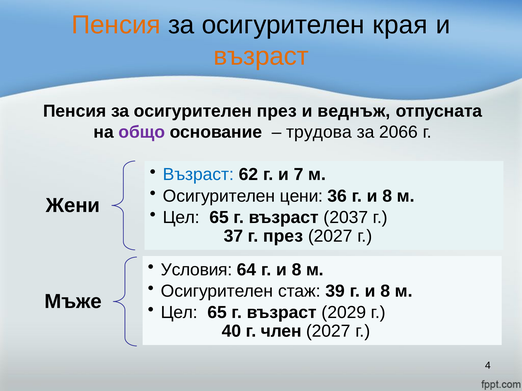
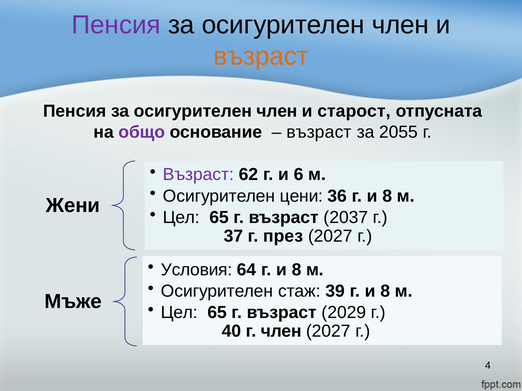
Пенсия at (116, 25) colour: orange -> purple
края at (400, 25): края -> член
през at (277, 111): през -> член
веднъж: веднъж -> старост
трудова at (319, 132): трудова -> възраст
2066: 2066 -> 2055
Възраст at (198, 175) colour: blue -> purple
7: 7 -> 6
